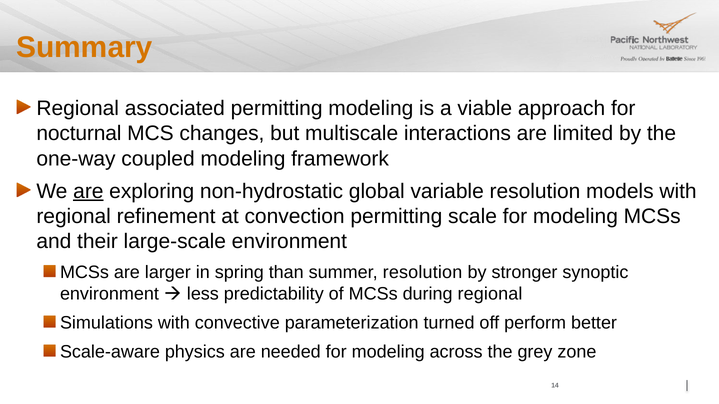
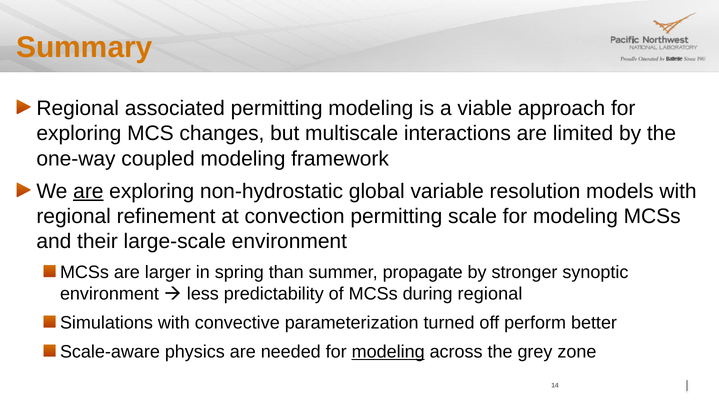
nocturnal at (79, 134): nocturnal -> exploring
summer resolution: resolution -> propagate
modeling at (388, 352) underline: none -> present
